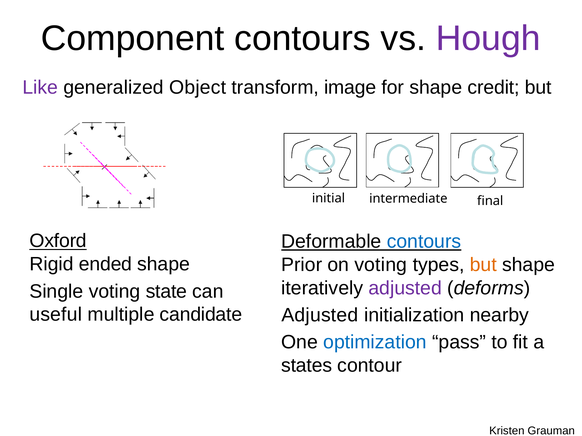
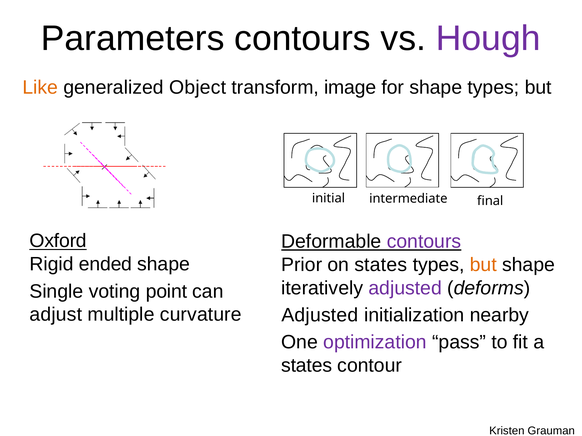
Component: Component -> Parameters
Like colour: purple -> orange
shape credit: credit -> types
contours at (424, 242) colour: blue -> purple
on voting: voting -> states
state: state -> point
useful: useful -> adjust
candidate: candidate -> curvature
optimization colour: blue -> purple
